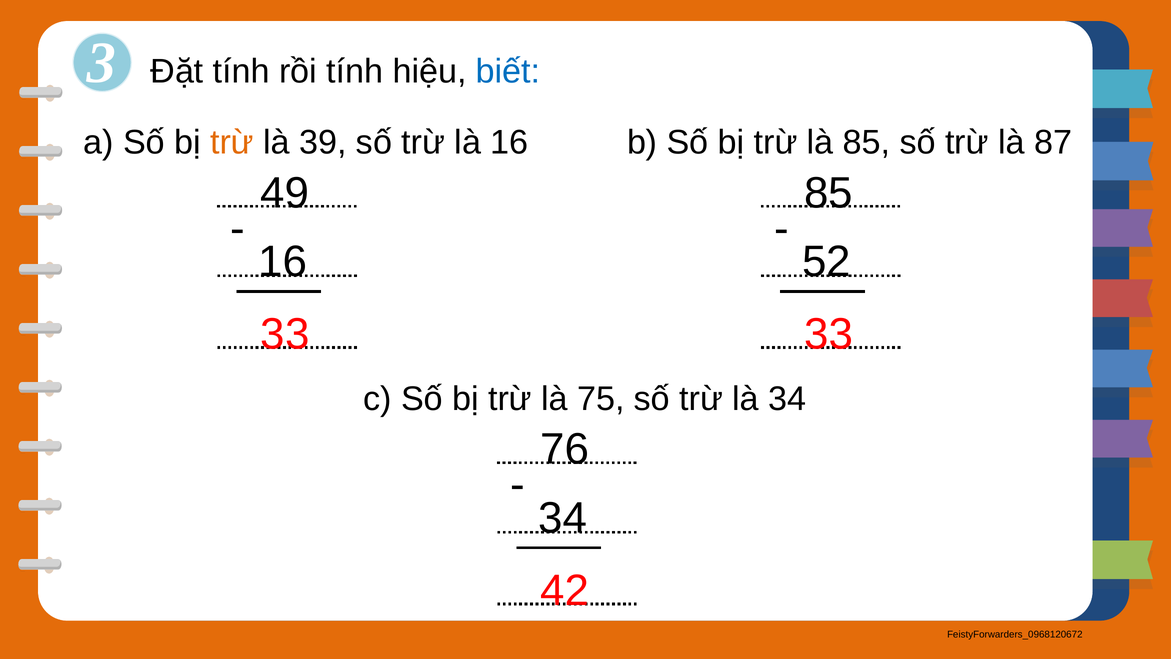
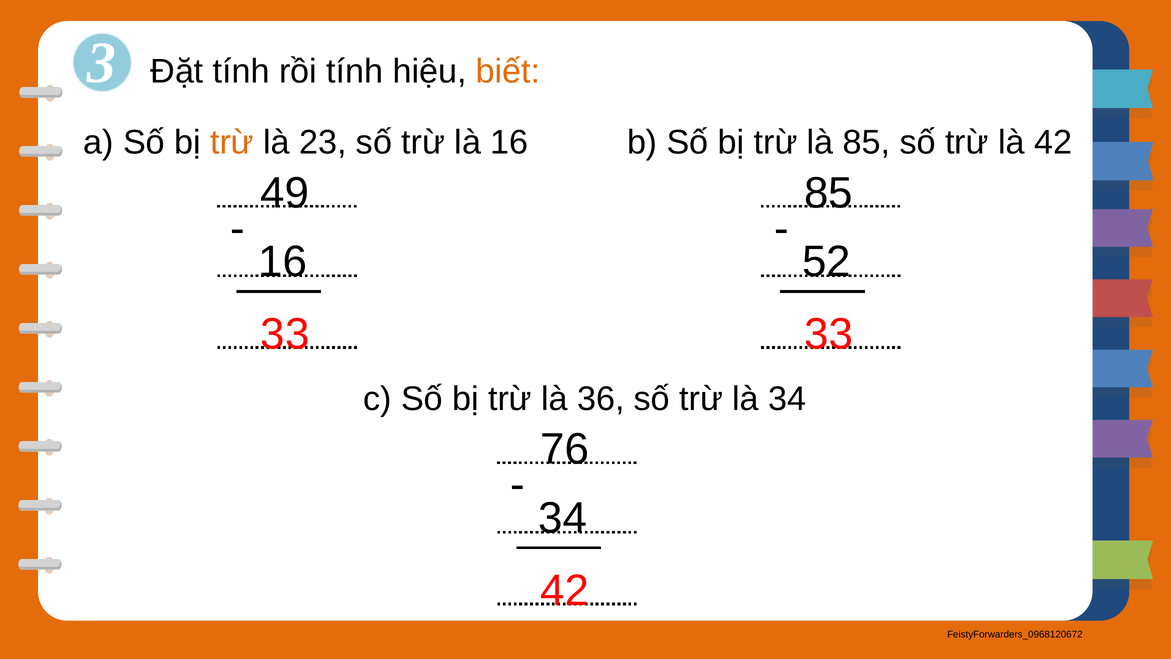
biết colour: blue -> orange
39: 39 -> 23
87: 87 -> 42
75: 75 -> 36
